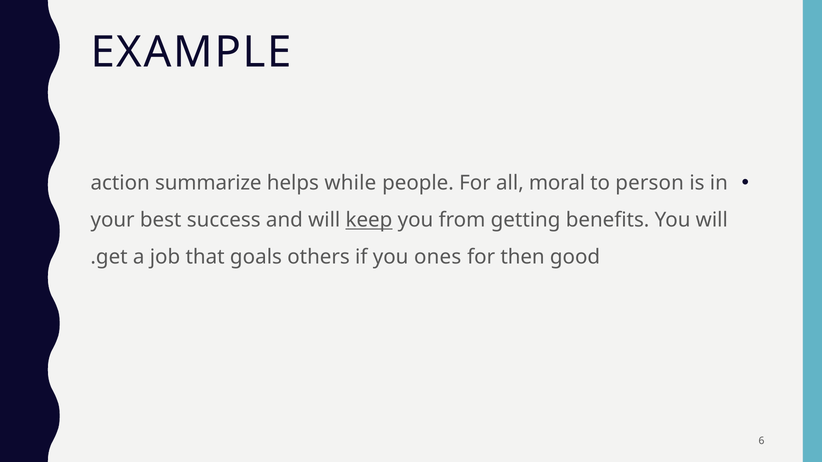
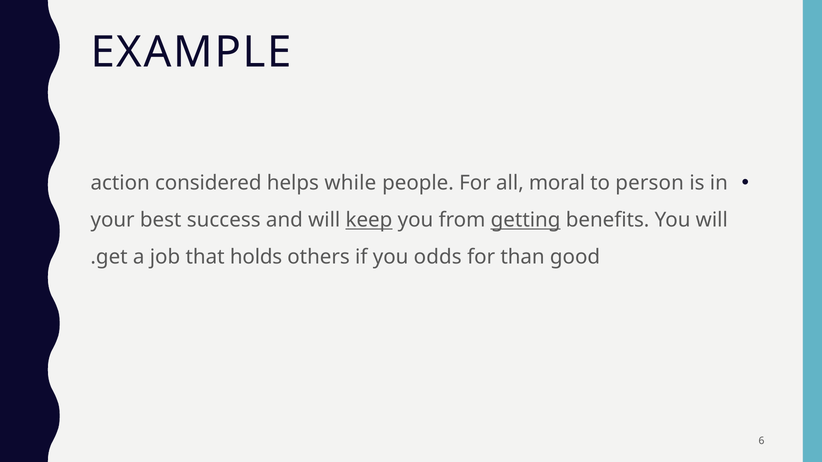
summarize: summarize -> considered
getting underline: none -> present
goals: goals -> holds
ones: ones -> odds
then: then -> than
